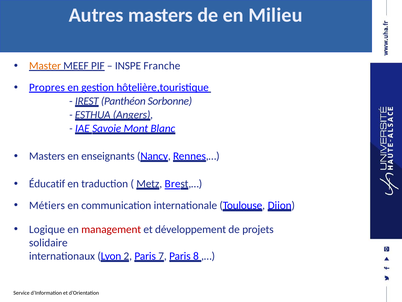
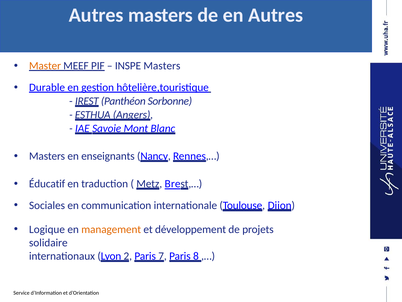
en Milieu: Milieu -> Autres
INSPE Franche: Franche -> Masters
Propres: Propres -> Durable
Métiers: Métiers -> Sociales
management colour: red -> orange
